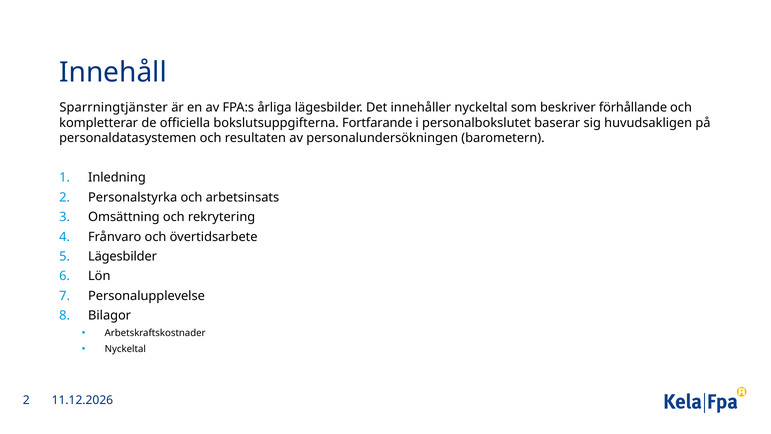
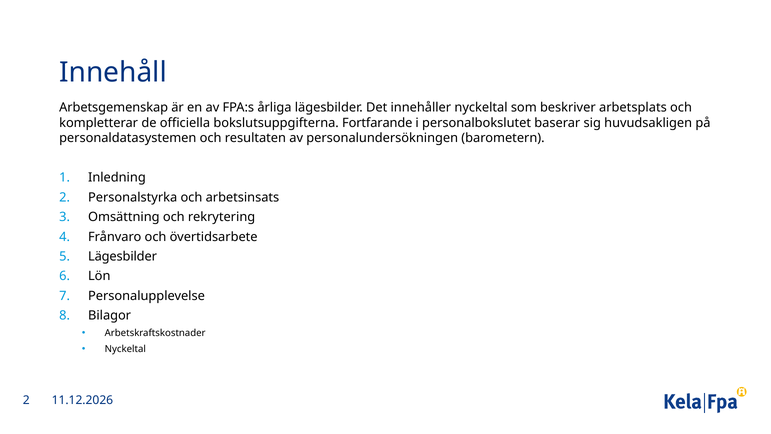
Sparrningtjänster: Sparrningtjänster -> Arbetsgemenskap
förhållande: förhållande -> arbetsplats
